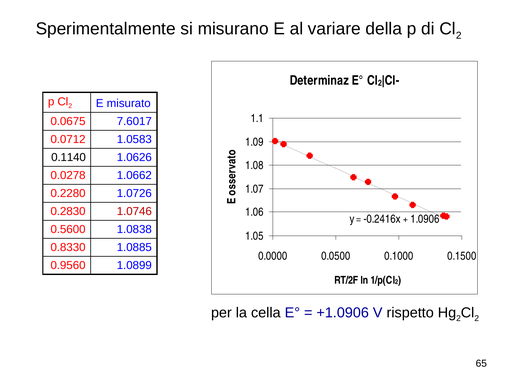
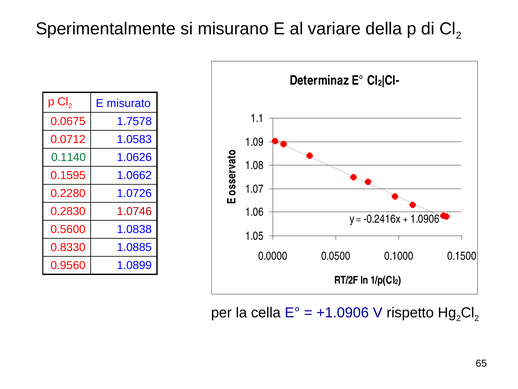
7.6017: 7.6017 -> 1.7578
0.1140 colour: black -> green
0.0278: 0.0278 -> 0.1595
